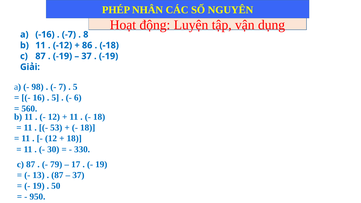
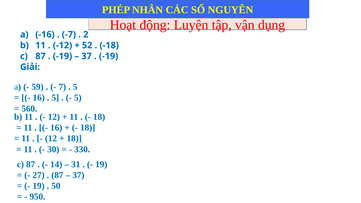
8: 8 -> 2
86: 86 -> 52
98: 98 -> 59
6 at (78, 98): 6 -> 5
53 at (56, 128): 53 -> 16
79: 79 -> 14
17: 17 -> 31
13: 13 -> 27
